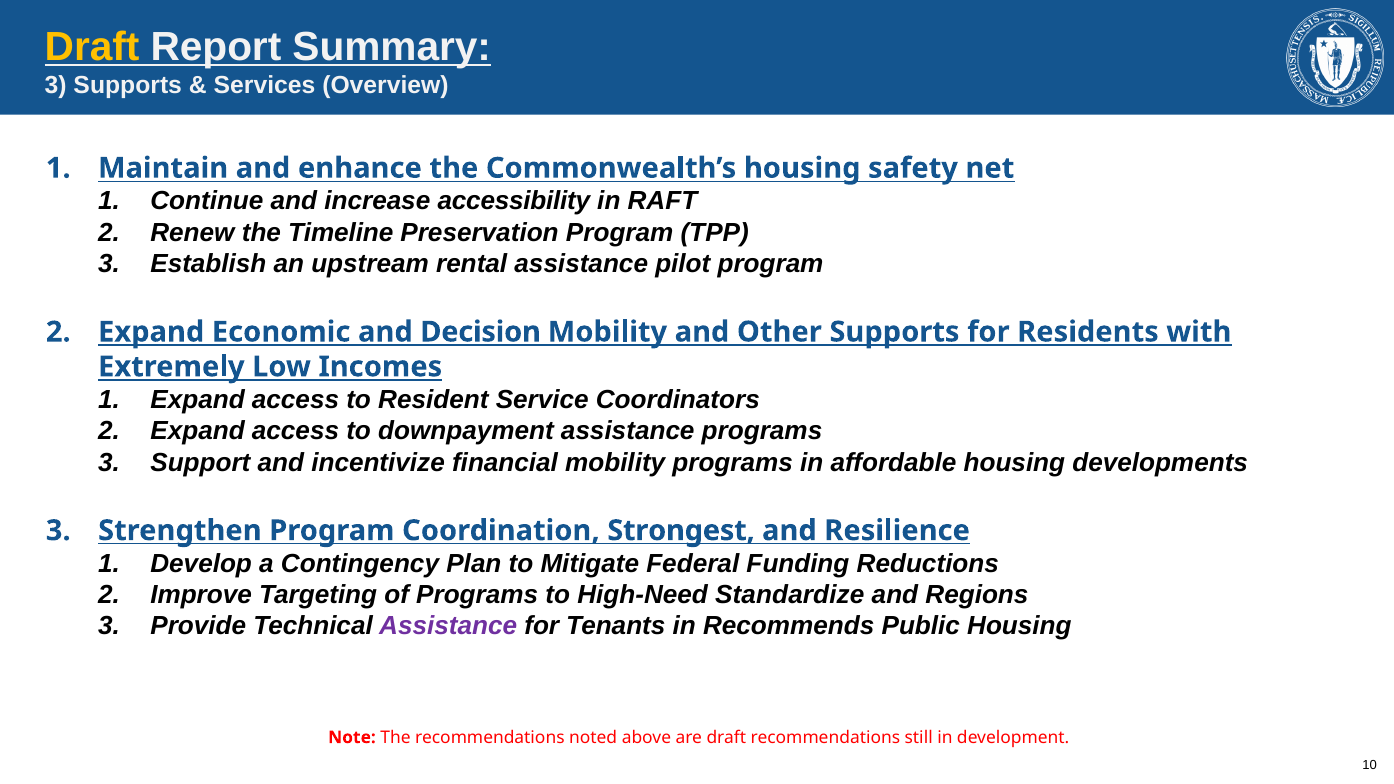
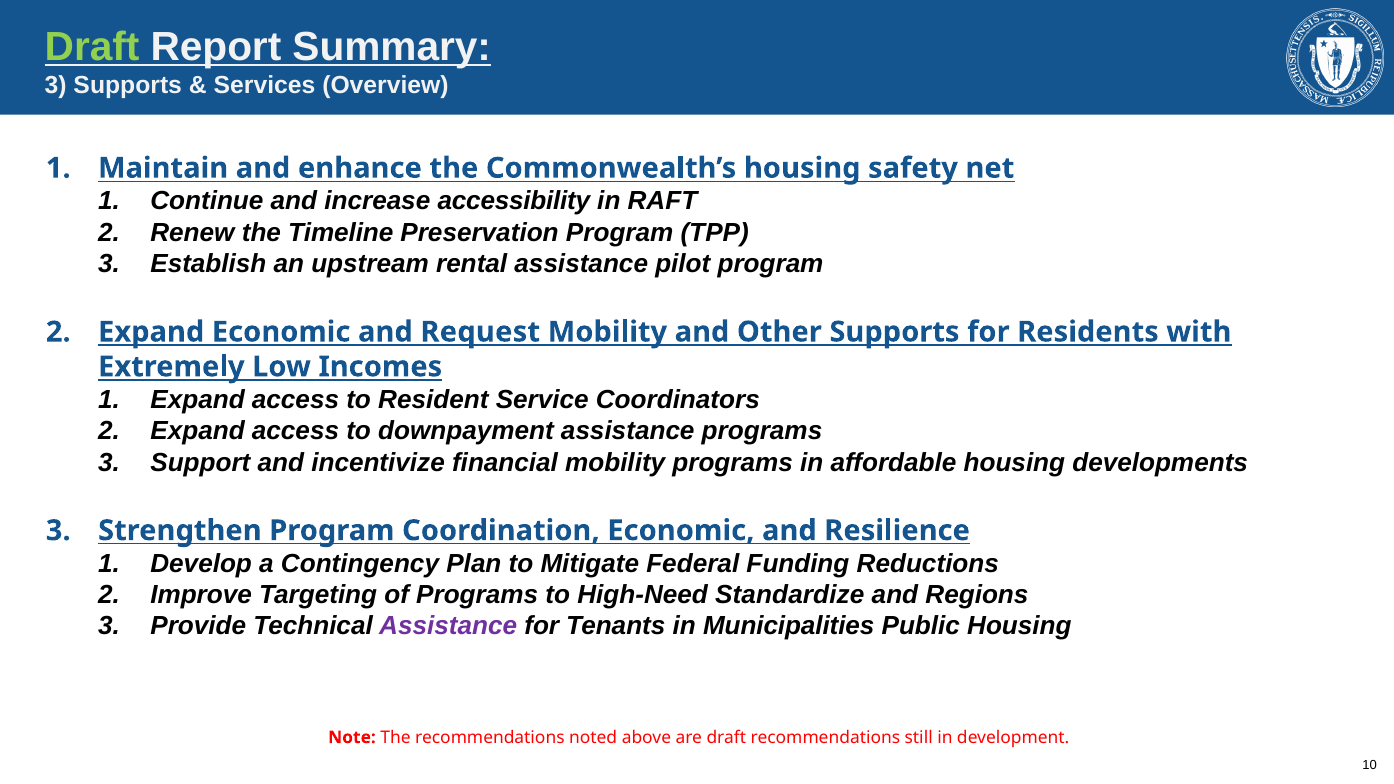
Draft at (92, 48) colour: yellow -> light green
Decision: Decision -> Request
Coordination Strongest: Strongest -> Economic
Recommends: Recommends -> Municipalities
